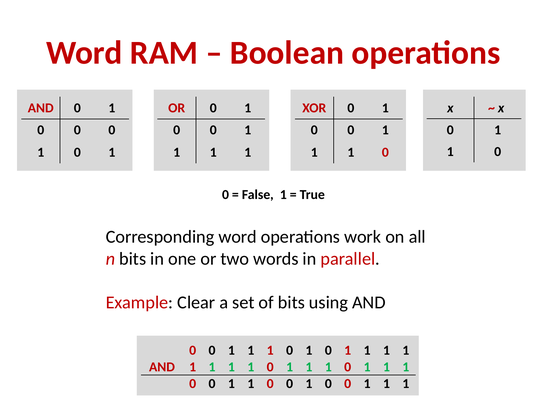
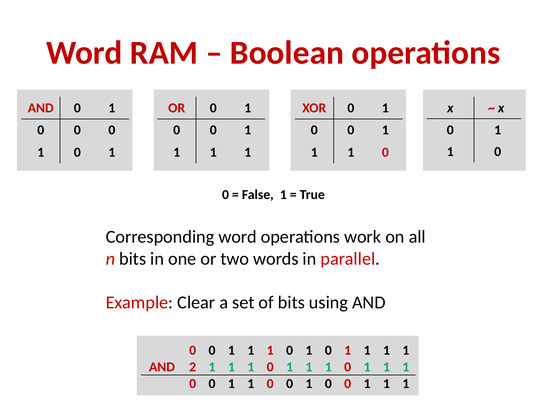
AND 1: 1 -> 2
